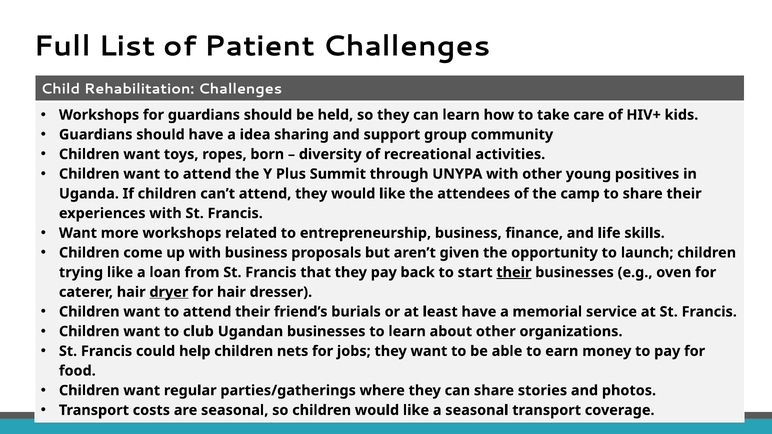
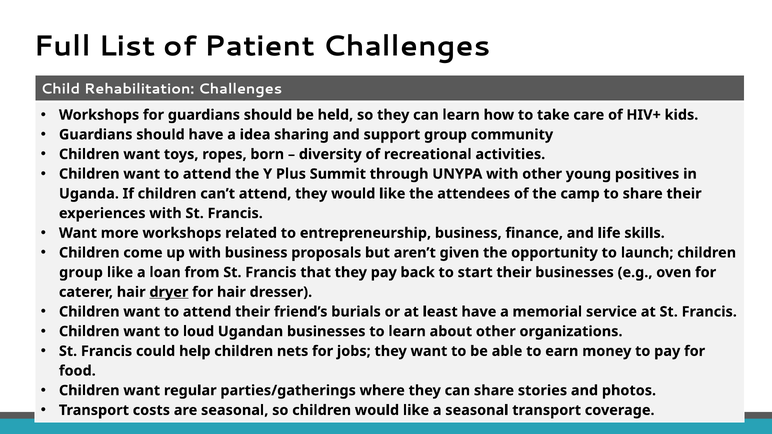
trying at (81, 273): trying -> group
their at (514, 273) underline: present -> none
club: club -> loud
